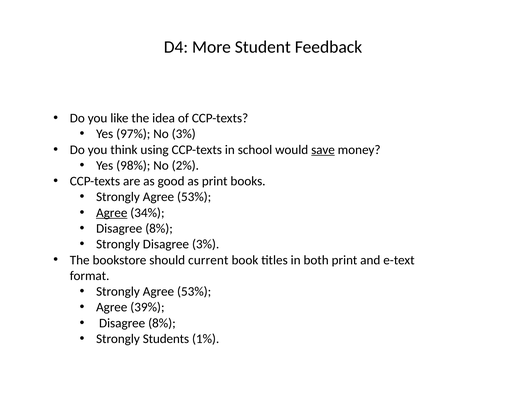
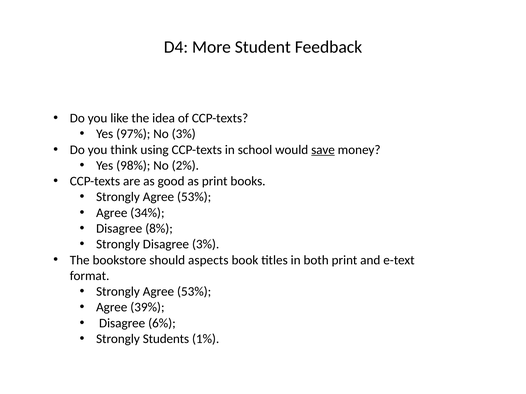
Agree at (112, 213) underline: present -> none
current: current -> aspects
8% at (162, 323): 8% -> 6%
